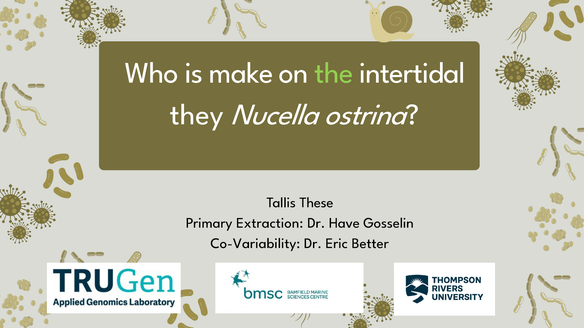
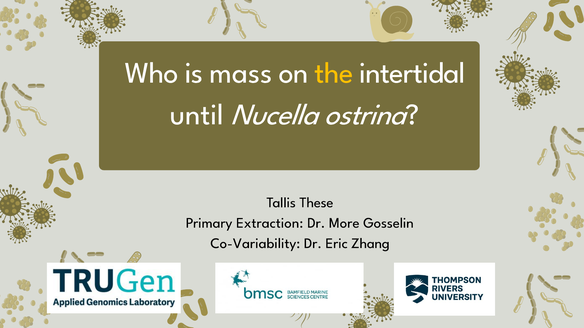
make: make -> mass
the colour: light green -> yellow
they: they -> until
Have: Have -> More
Better: Better -> Zhang
